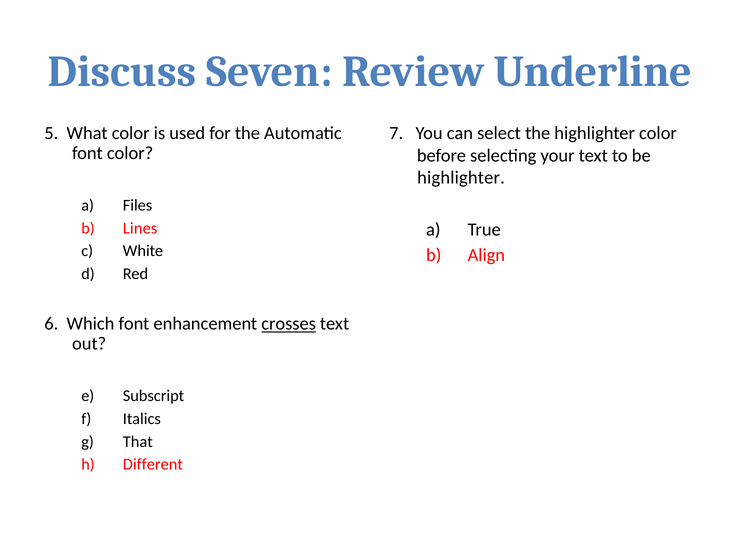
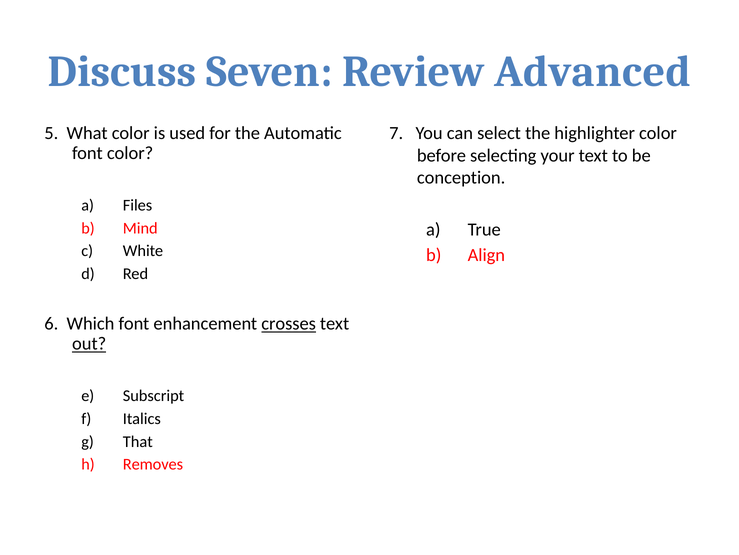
Underline: Underline -> Advanced
highlighter at (461, 177): highlighter -> conception
Lines: Lines -> Mind
out underline: none -> present
Different: Different -> Removes
